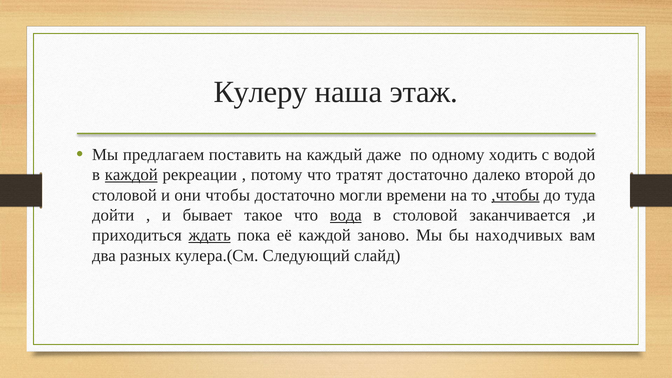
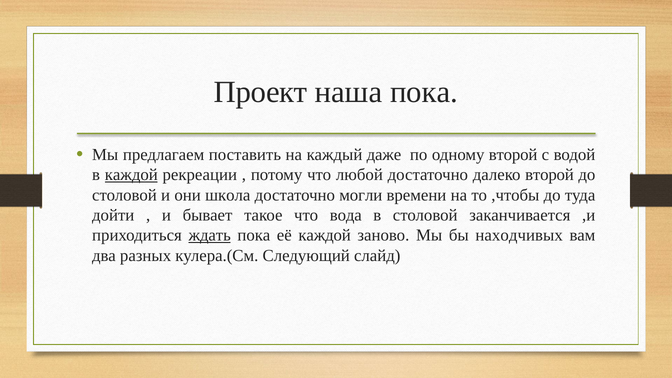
Кулеру: Кулеру -> Проект
наша этаж: этаж -> пока
одному ходить: ходить -> второй
тратят: тратят -> любой
чтобы: чтобы -> школа
,чтобы underline: present -> none
вода underline: present -> none
